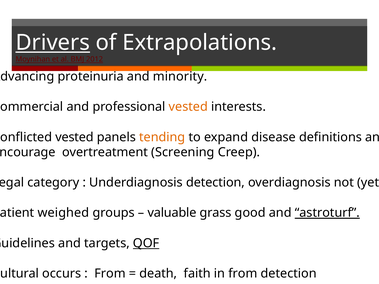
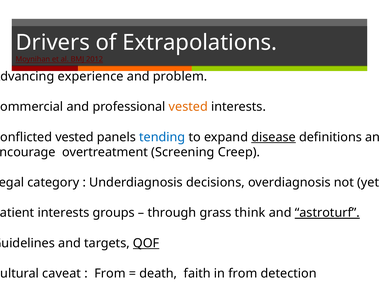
Drivers underline: present -> none
proteinuria: proteinuria -> experience
minority: minority -> problem
tending colour: orange -> blue
disease underline: none -> present
Underdiagnosis detection: detection -> decisions
weighed at (63, 213): weighed -> interests
valuable: valuable -> through
good: good -> think
occurs: occurs -> caveat
